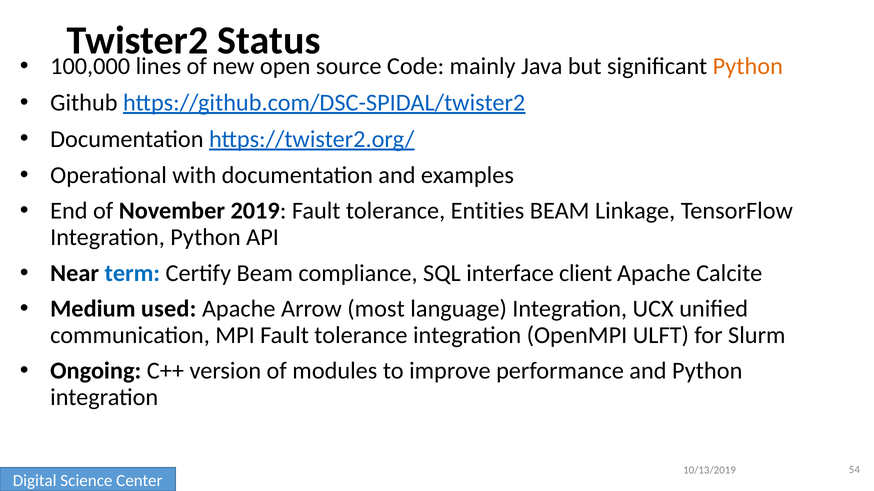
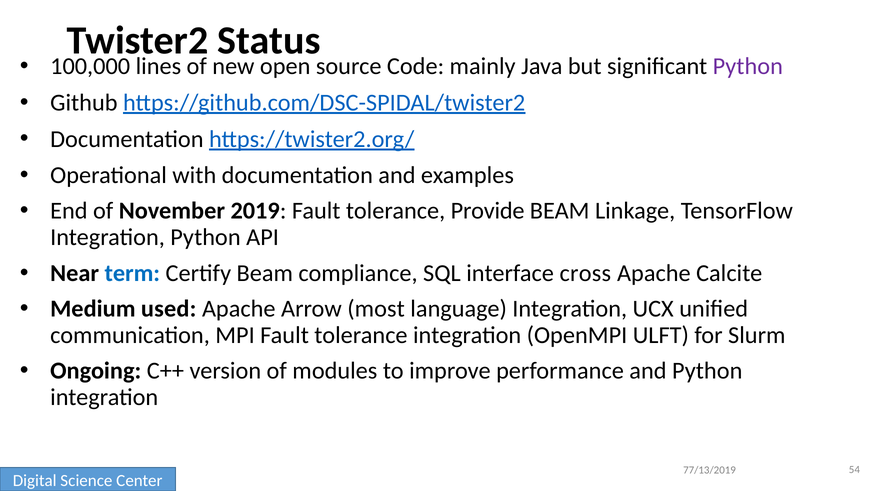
Python at (748, 66) colour: orange -> purple
Entities: Entities -> Provide
client: client -> cross
10/13/2019: 10/13/2019 -> 77/13/2019
